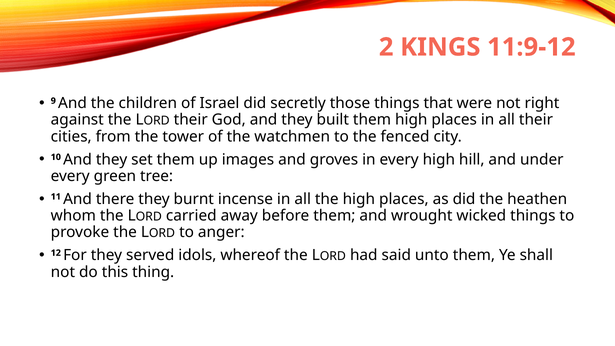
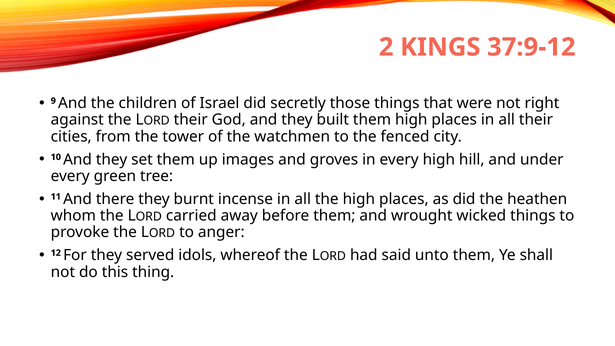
11:9-12: 11:9-12 -> 37:9-12
